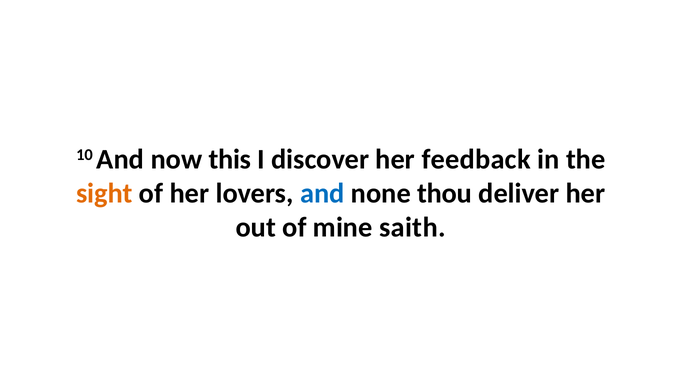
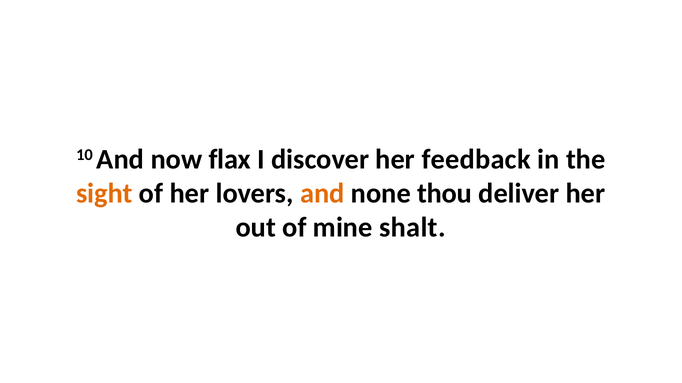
this: this -> flax
and at (322, 194) colour: blue -> orange
saith: saith -> shalt
